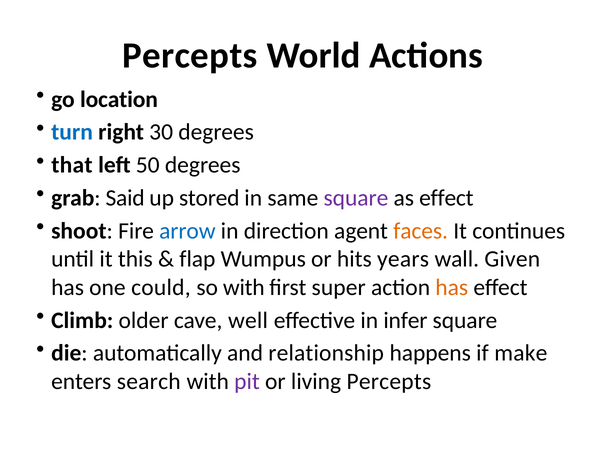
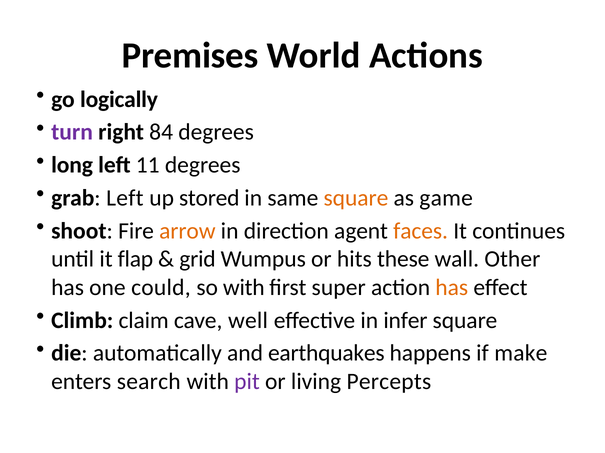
Percepts at (190, 56): Percepts -> Premises
location: location -> logically
turn colour: blue -> purple
30: 30 -> 84
that: that -> long
50: 50 -> 11
grab Said: Said -> Left
square at (356, 198) colour: purple -> orange
as effect: effect -> game
arrow colour: blue -> orange
this: this -> flap
flap: flap -> grid
years: years -> these
Given: Given -> Other
older: older -> claim
relationship: relationship -> earthquakes
